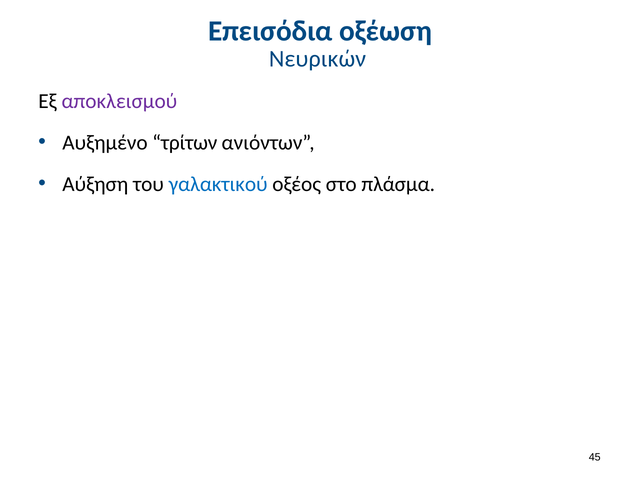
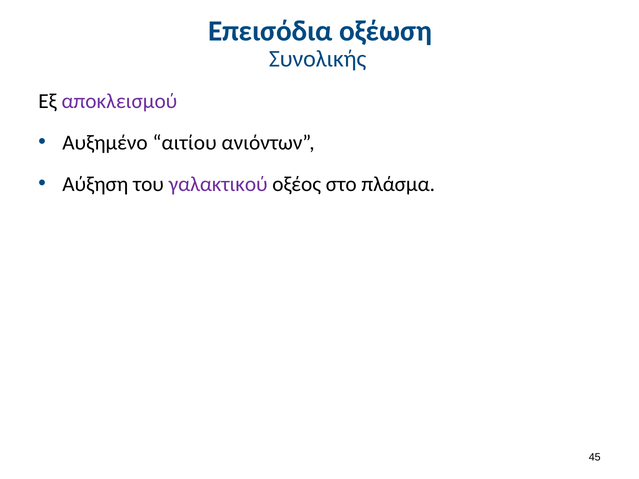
Νευρικών: Νευρικών -> Συνολικής
τρίτων: τρίτων -> αιτίου
γαλακτικού colour: blue -> purple
